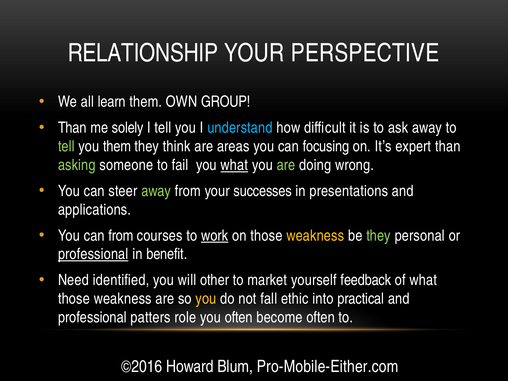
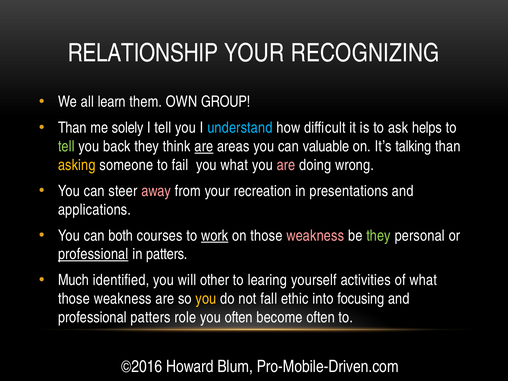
PERSPECTIVE: PERSPECTIVE -> RECOGNIZING
ask away: away -> helps
you them: them -> back
are at (204, 146) underline: none -> present
focusing: focusing -> valuable
expert: expert -> talking
asking colour: light green -> yellow
what at (234, 165) underline: present -> none
are at (286, 165) colour: light green -> pink
away at (156, 191) colour: light green -> pink
successes: successes -> recreation
can from: from -> both
weakness at (315, 236) colour: yellow -> pink
in benefit: benefit -> patters
Need: Need -> Much
market: market -> learing
feedback: feedback -> activities
practical: practical -> focusing
Pro-Mobile-Either.com: Pro-Mobile-Either.com -> Pro-Mobile-Driven.com
